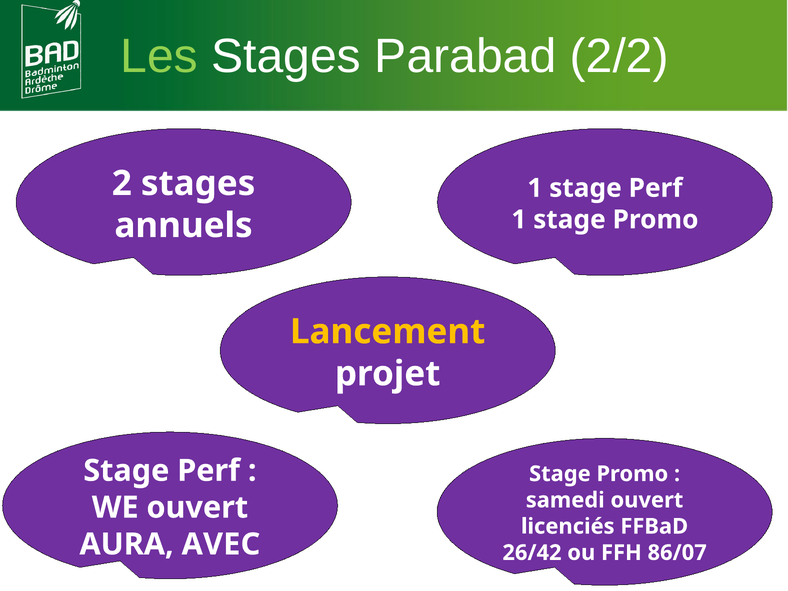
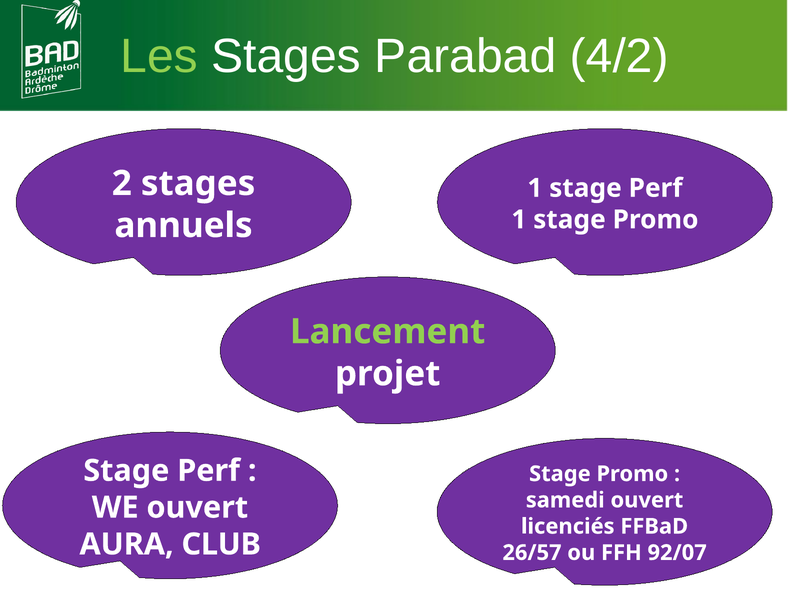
2/2: 2/2 -> 4/2
Lancement colour: yellow -> light green
AVEC: AVEC -> CLUB
26/42: 26/42 -> 26/57
86/07: 86/07 -> 92/07
